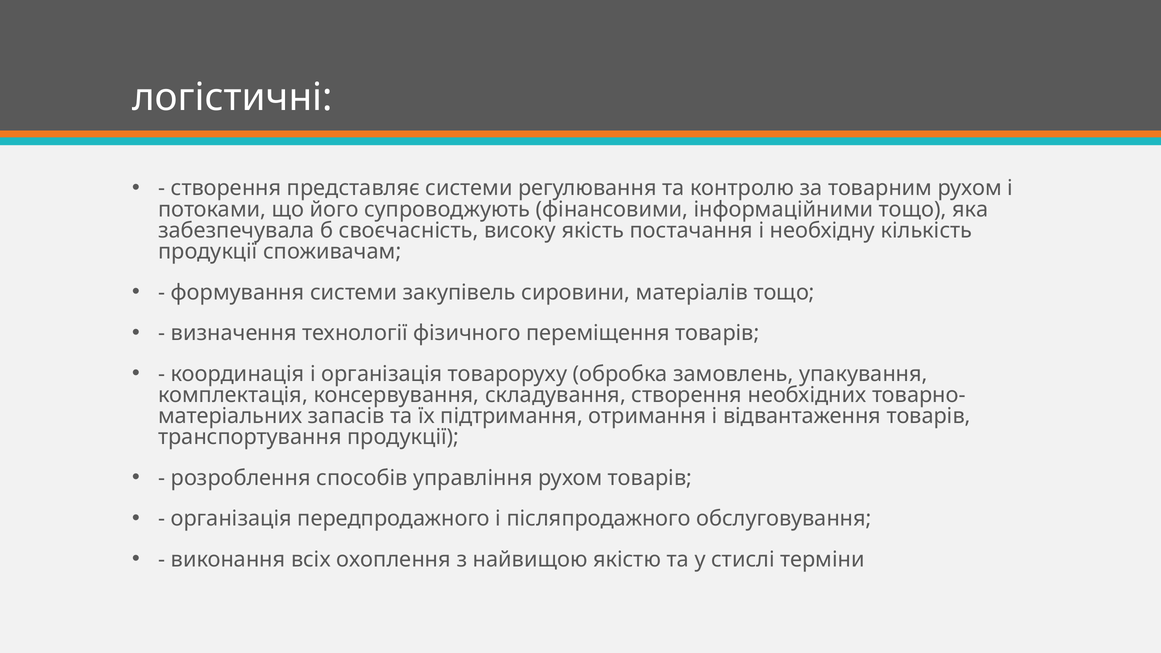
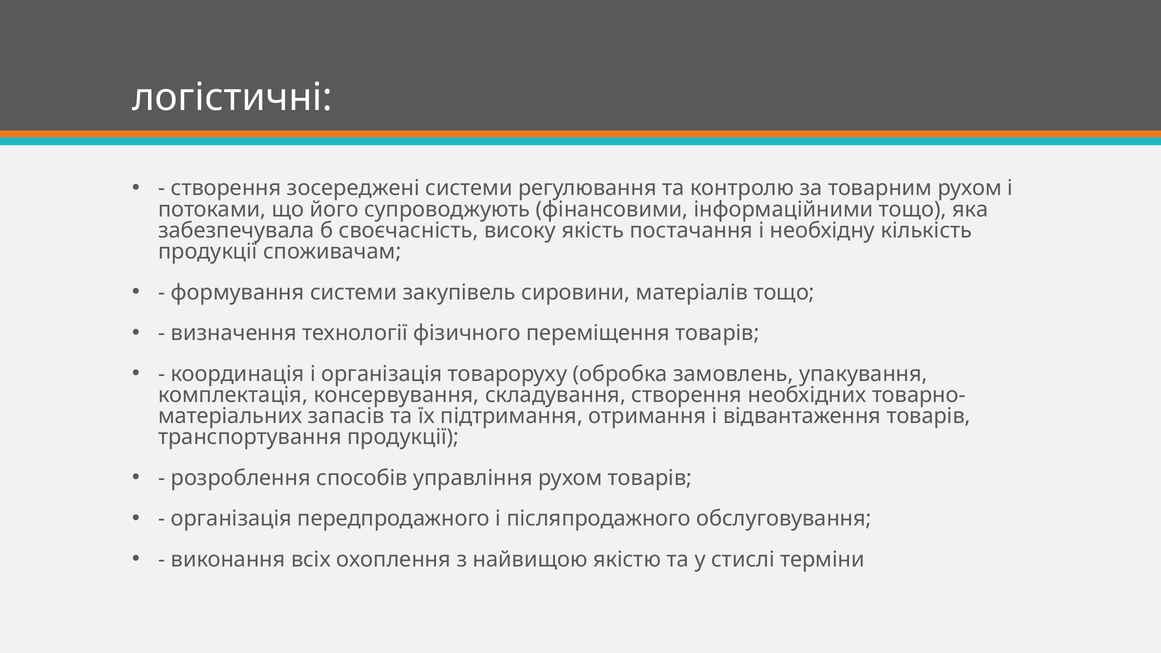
представляє: представляє -> зосереджені
